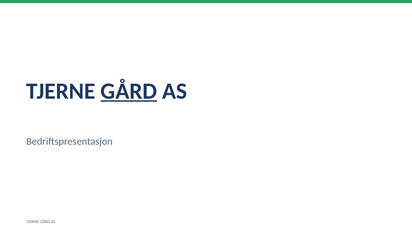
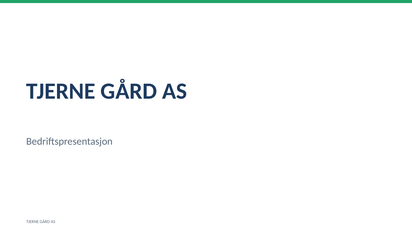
GÅRD at (129, 91) underline: present -> none
